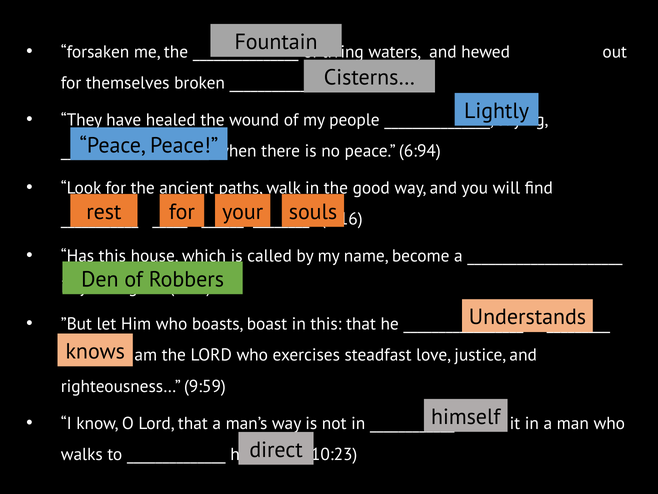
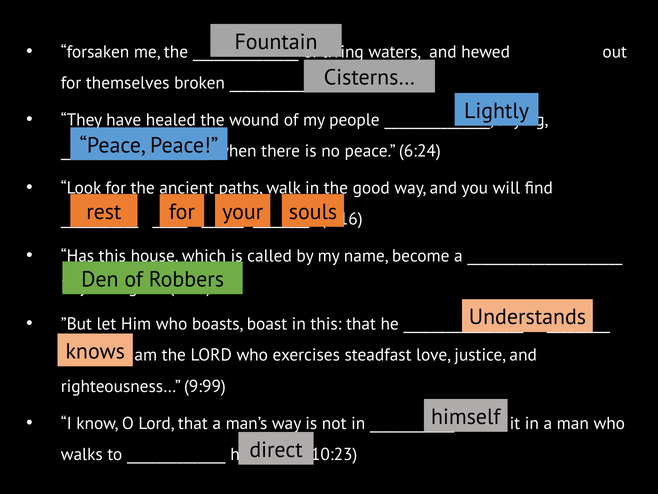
6:94: 6:94 -> 6:24
9:59: 9:59 -> 9:99
